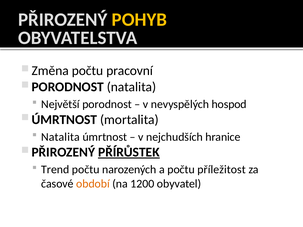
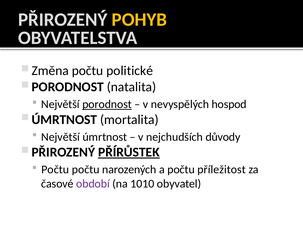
pracovní: pracovní -> politické
porodnost underline: none -> present
Natalita at (61, 137): Natalita -> Největší
hranice: hranice -> důvody
Trend at (55, 170): Trend -> Počtu
období colour: orange -> purple
1200: 1200 -> 1010
